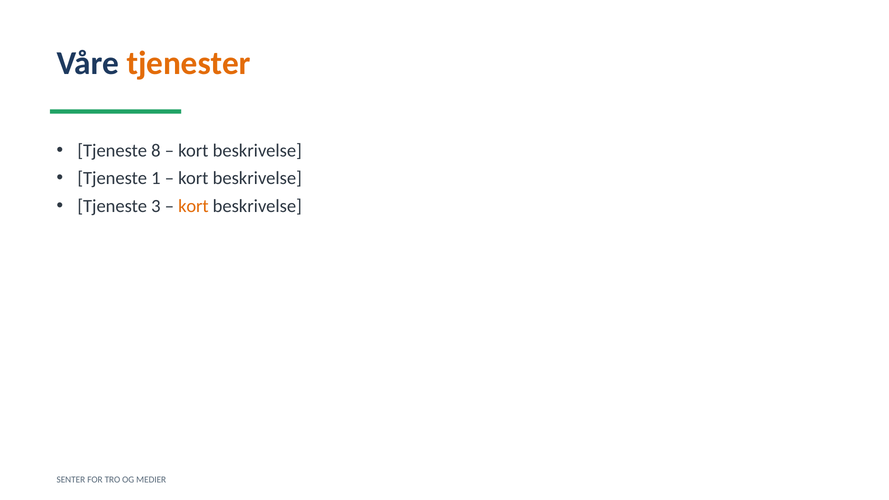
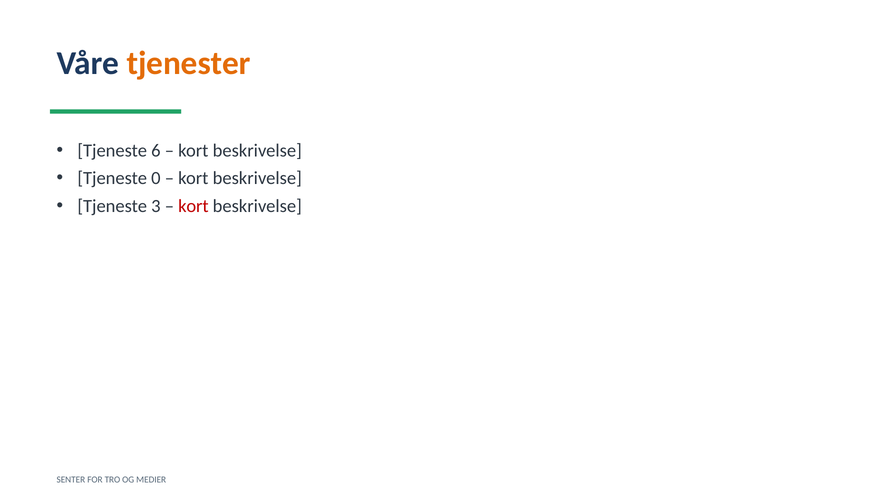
8: 8 -> 6
1: 1 -> 0
kort at (193, 206) colour: orange -> red
